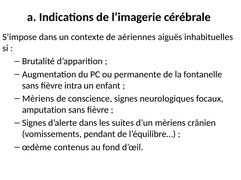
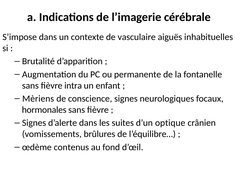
aériennes: aériennes -> vasculaire
amputation: amputation -> hormonales
d’un mèriens: mèriens -> optique
pendant: pendant -> brûlures
